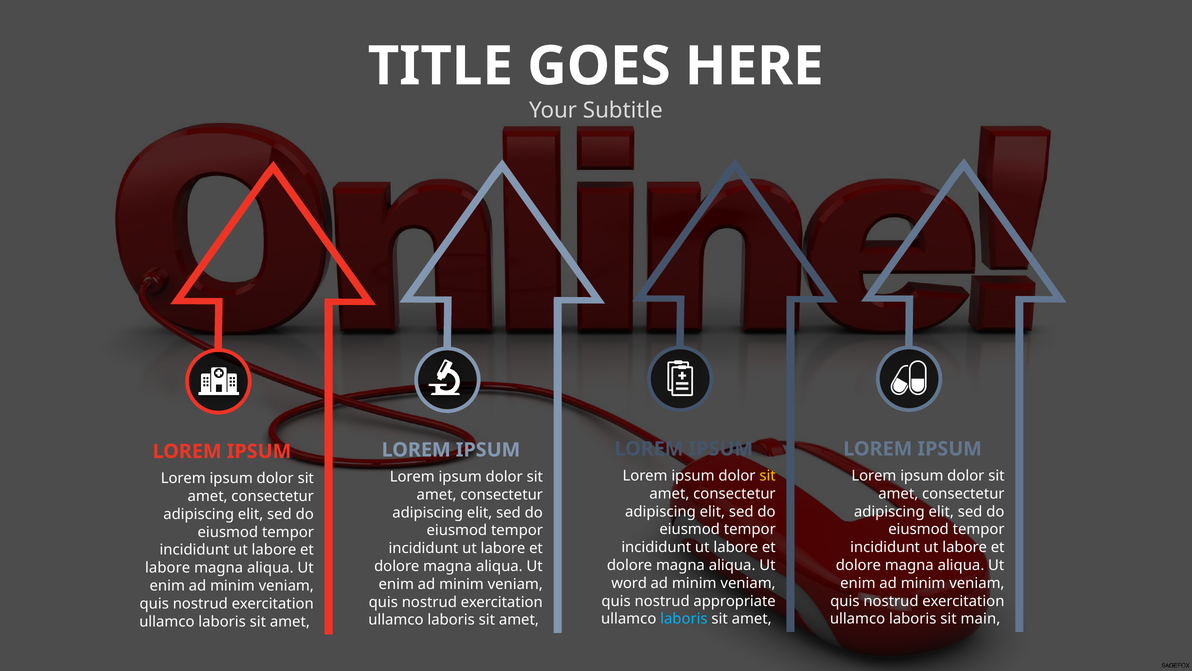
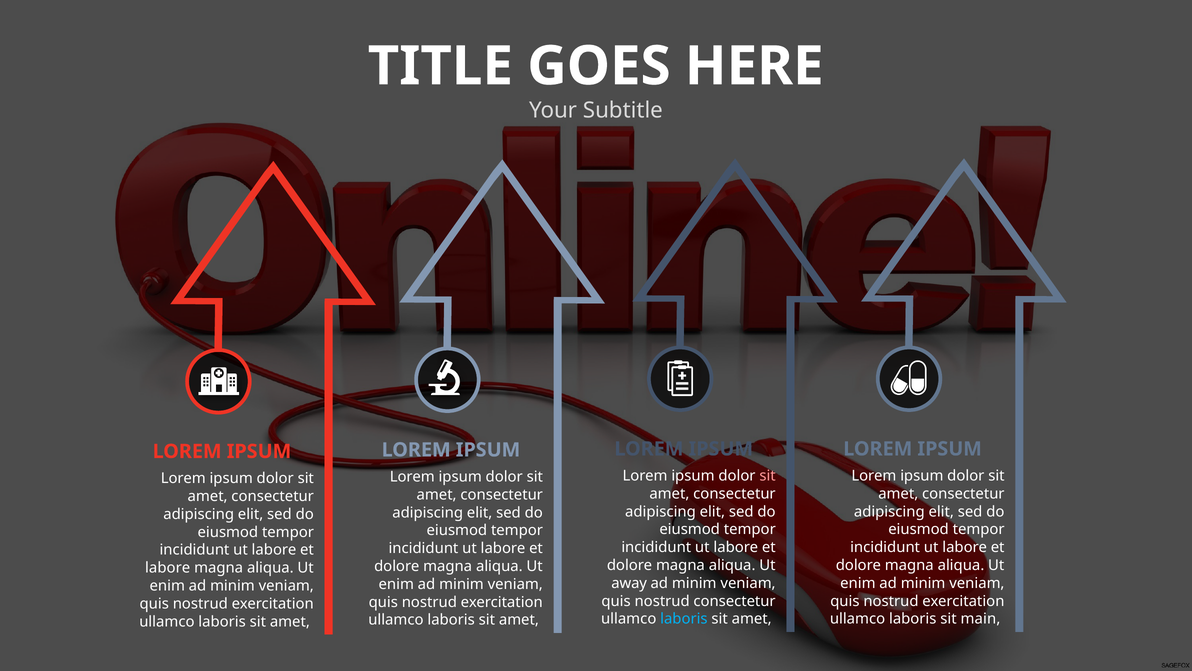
sit at (768, 476) colour: yellow -> pink
word: word -> away
nostrud appropriate: appropriate -> consectetur
